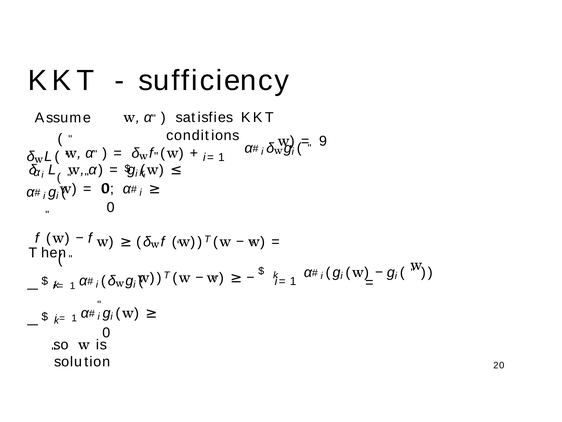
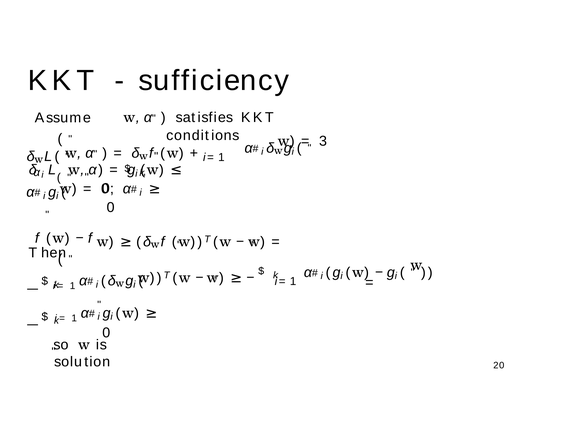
9: 9 -> 3
